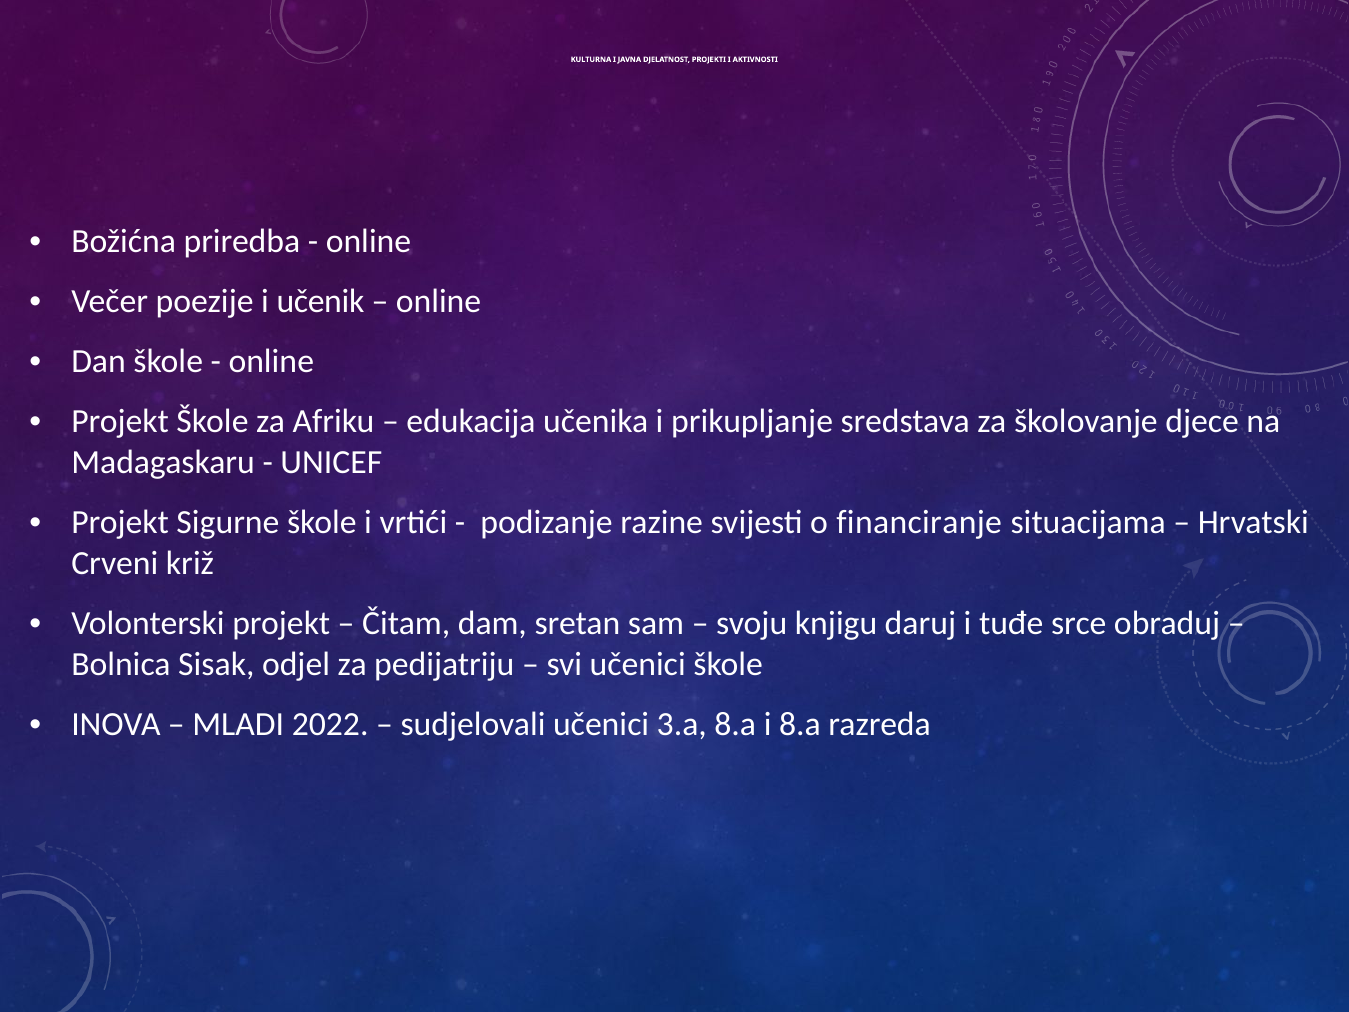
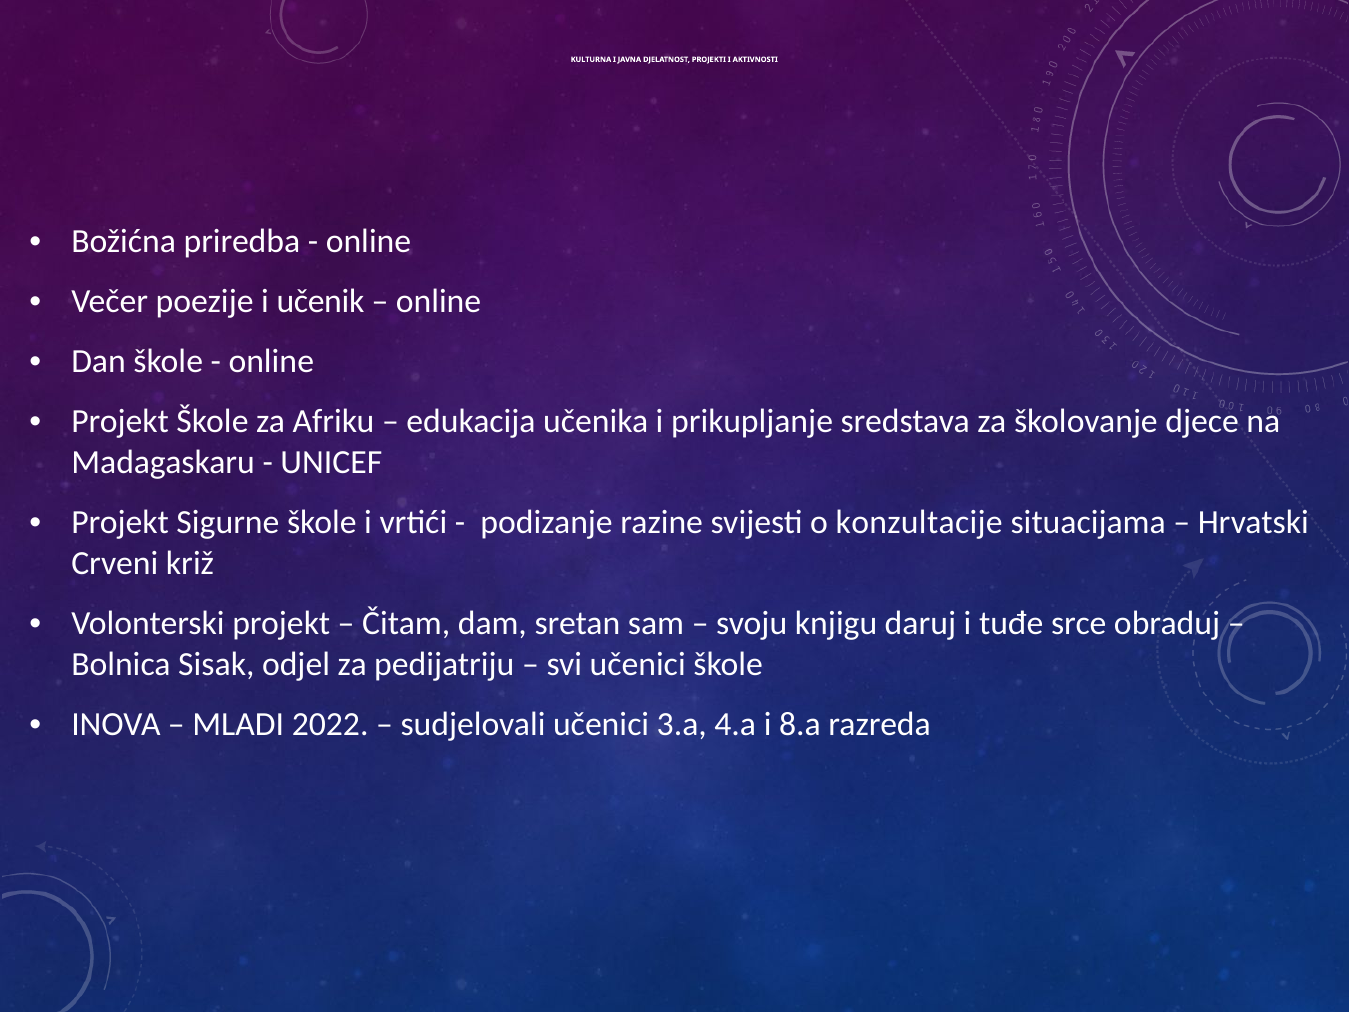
financiranje: financiranje -> konzultacije
3.a 8.a: 8.a -> 4.a
